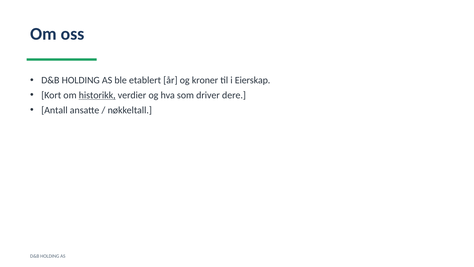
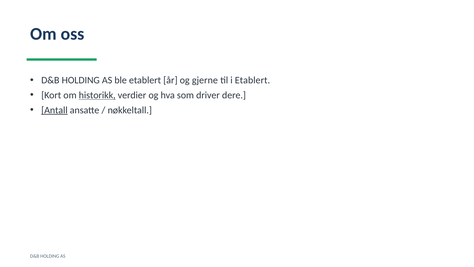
kroner: kroner -> gjerne
i Eierskap: Eierskap -> Etablert
Antall underline: none -> present
